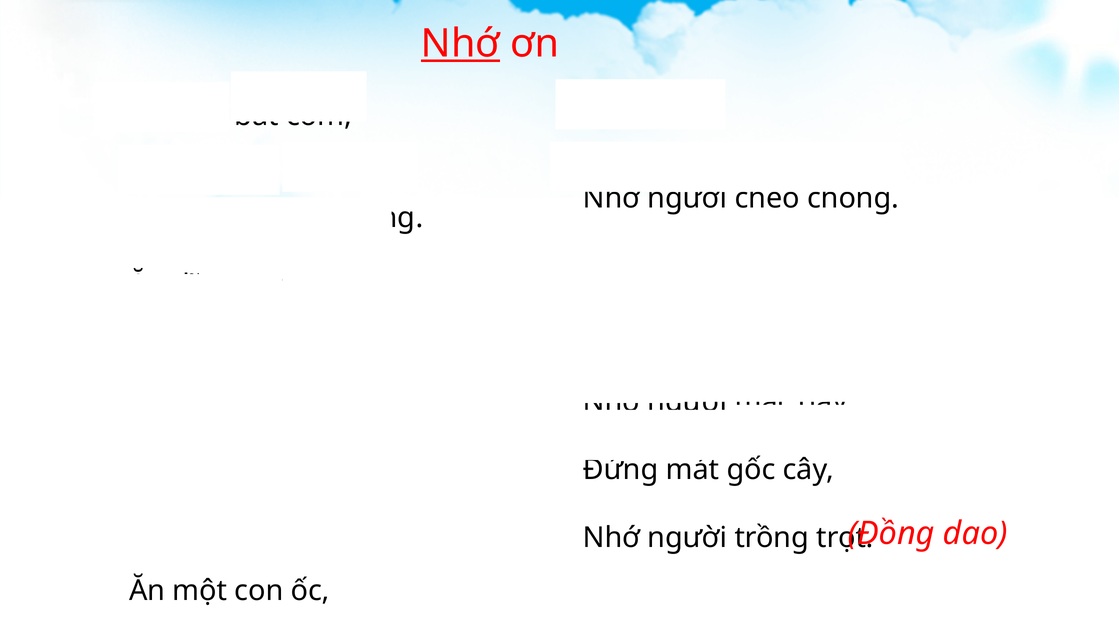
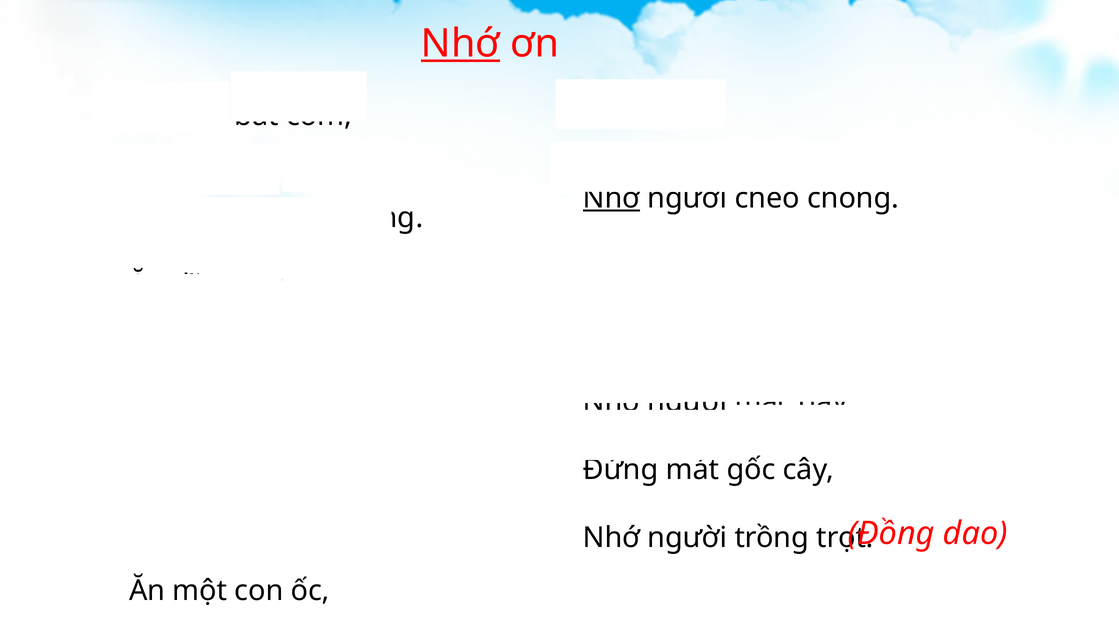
Nhớ at (611, 198) underline: none -> present
